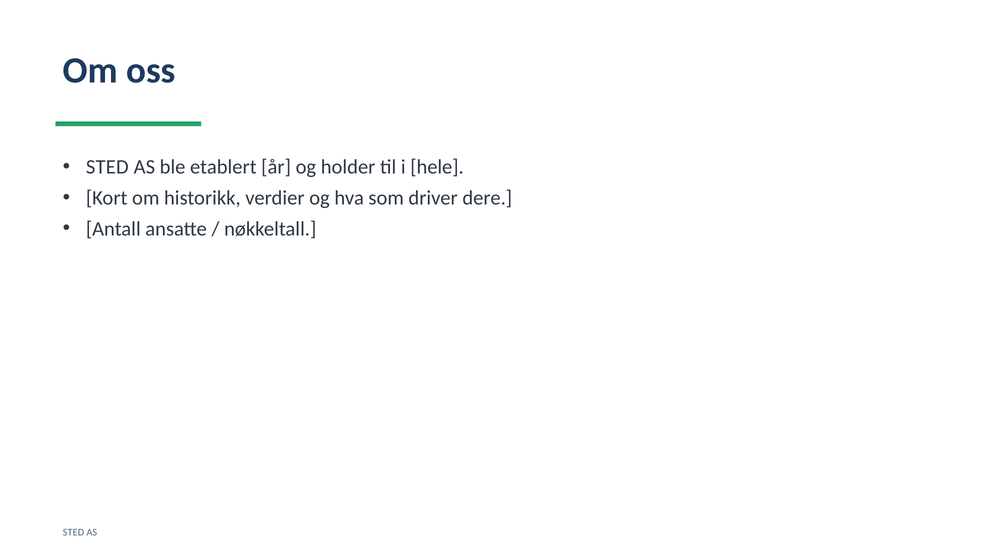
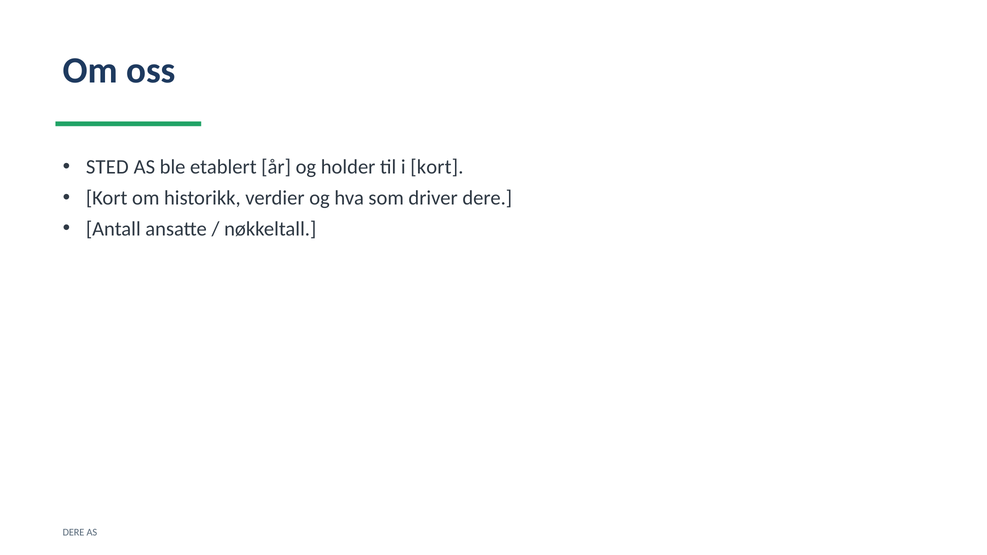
i hele: hele -> kort
STED at (73, 533): STED -> DERE
